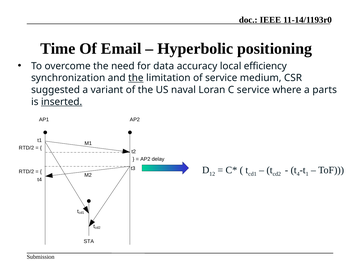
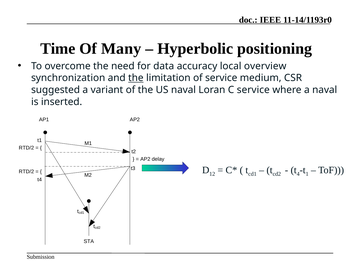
Email: Email -> Many
efficiency: efficiency -> overview
a parts: parts -> naval
inserted underline: present -> none
